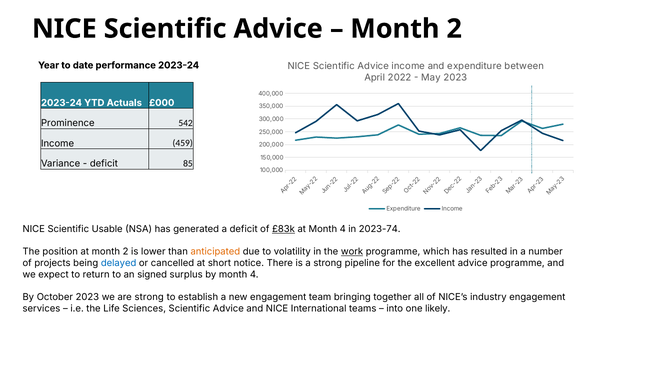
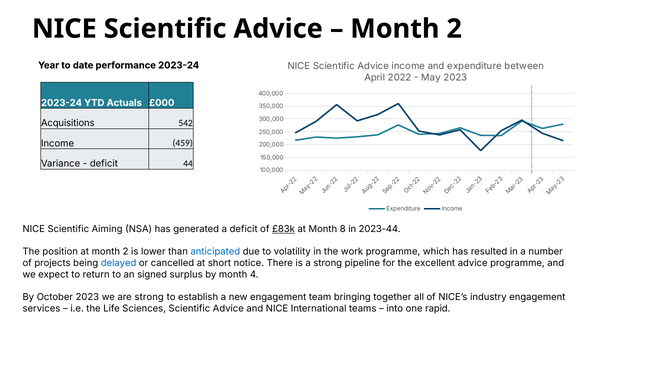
Prominence: Prominence -> Acquisitions
85: 85 -> 44
Usable: Usable -> Aiming
at Month 4: 4 -> 8
2023-74: 2023-74 -> 2023-44
anticipated colour: orange -> blue
work underline: present -> none
likely: likely -> rapid
